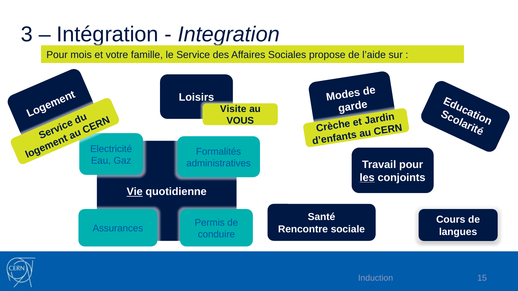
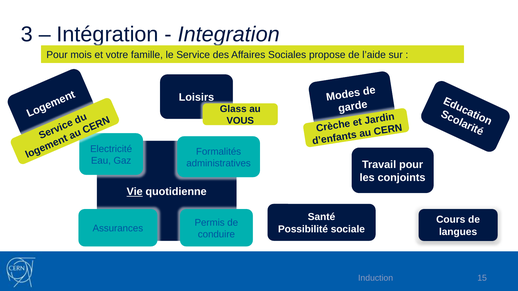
Visite: Visite -> Glass
les underline: present -> none
Rencontre: Rencontre -> Possibilité
